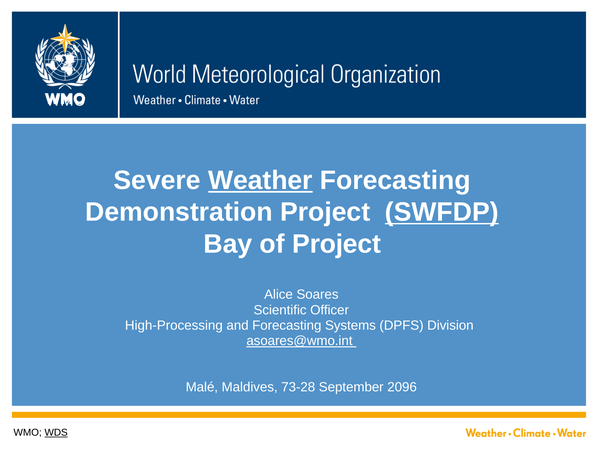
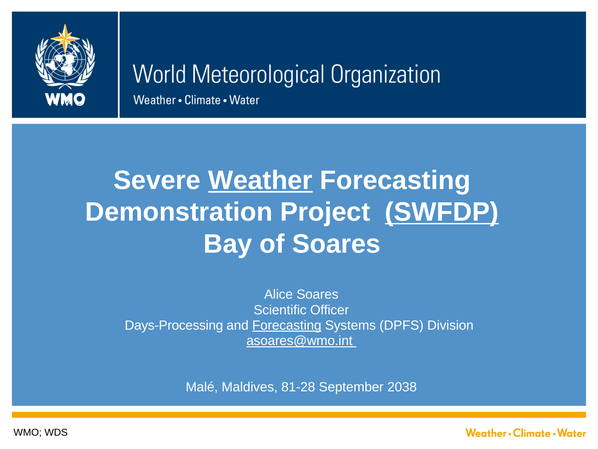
of Project: Project -> Soares
High-Processing: High-Processing -> Days-Processing
Forecasting at (287, 325) underline: none -> present
73-28: 73-28 -> 81-28
2096: 2096 -> 2038
WDS underline: present -> none
